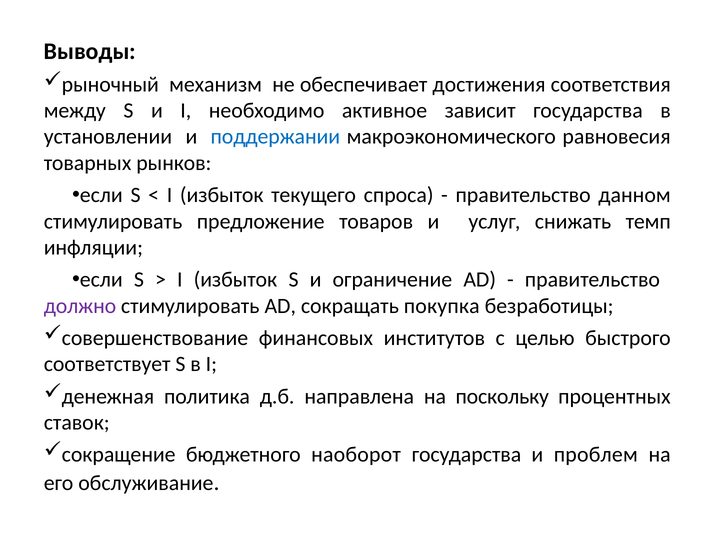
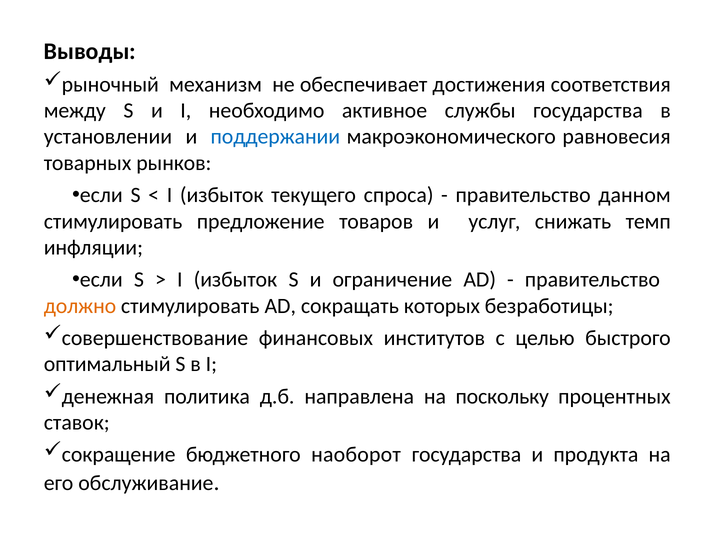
зависит: зависит -> службы
должно colour: purple -> orange
покупка: покупка -> которых
соответствует: соответствует -> оптимальный
проблем: проблем -> продукта
